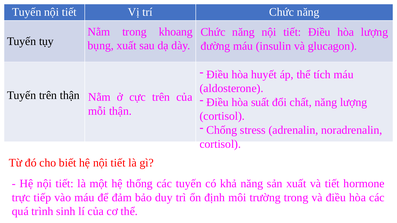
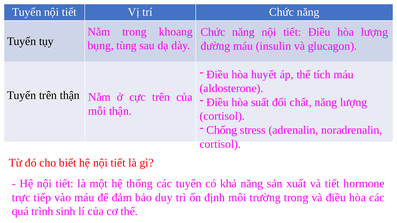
bụng xuất: xuất -> tùng
